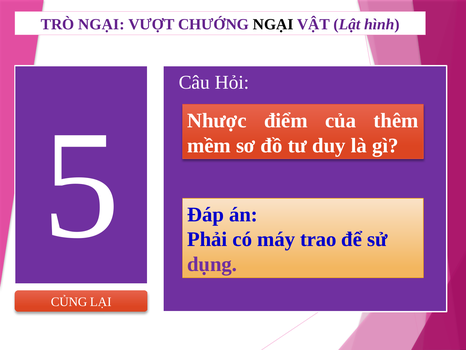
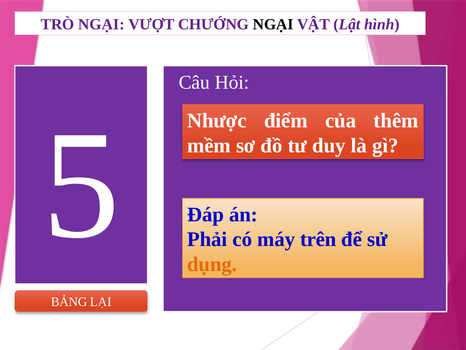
trao: trao -> trên
dụng colour: purple -> orange
CỦNG: CỦNG -> BẢNG
